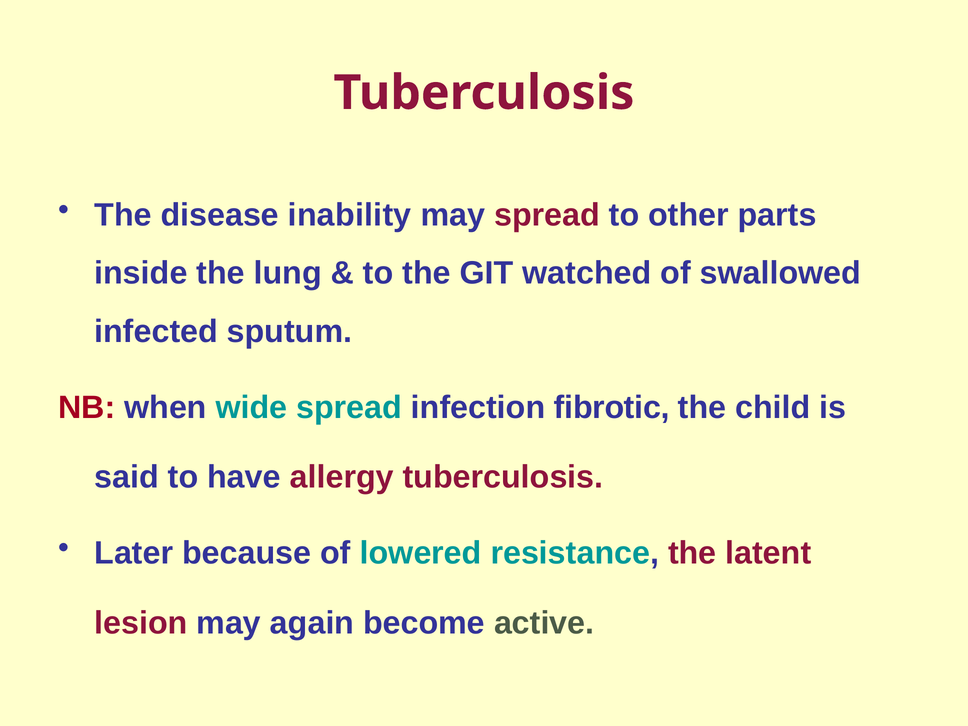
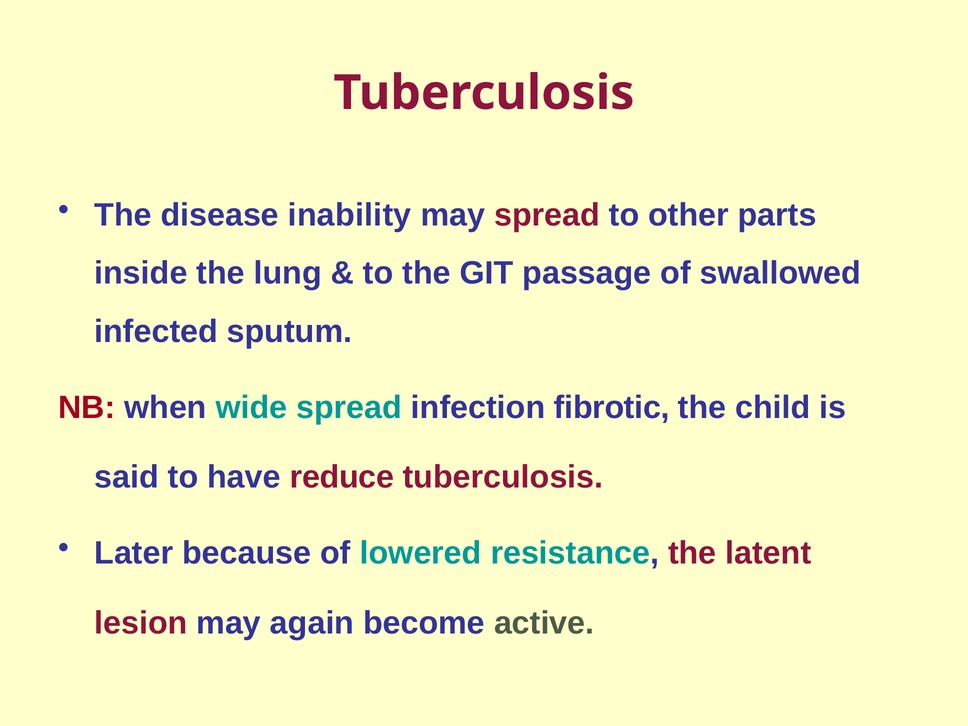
watched: watched -> passage
allergy: allergy -> reduce
